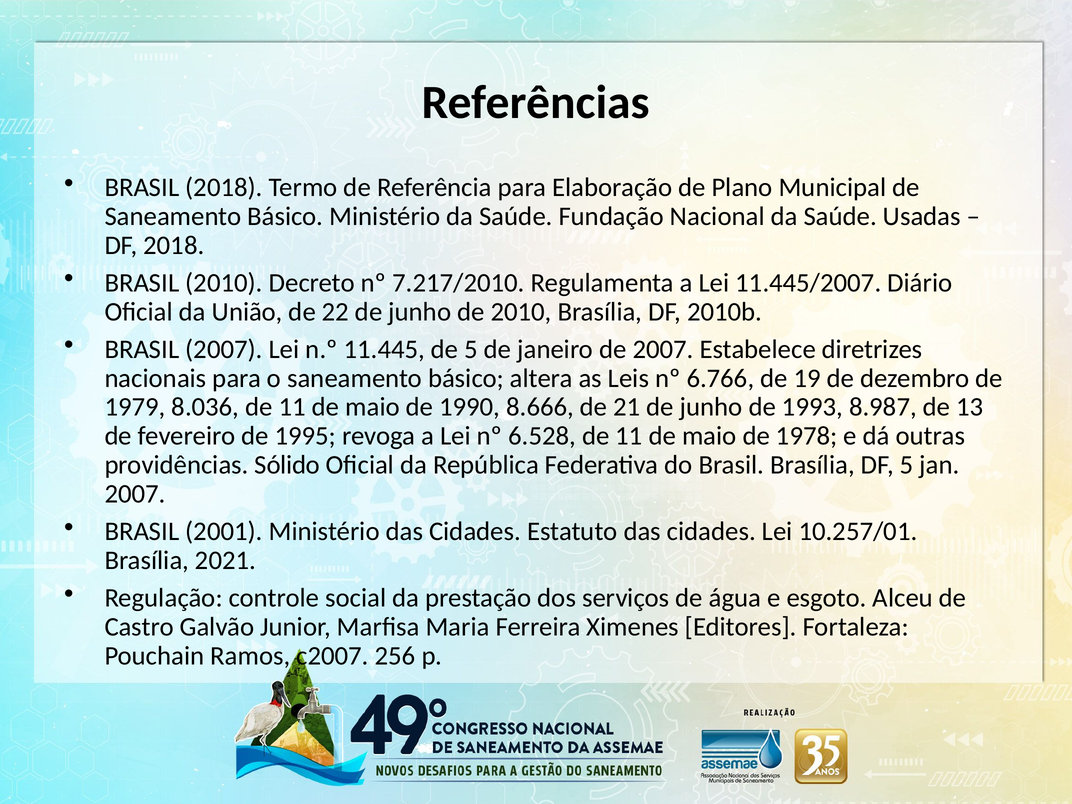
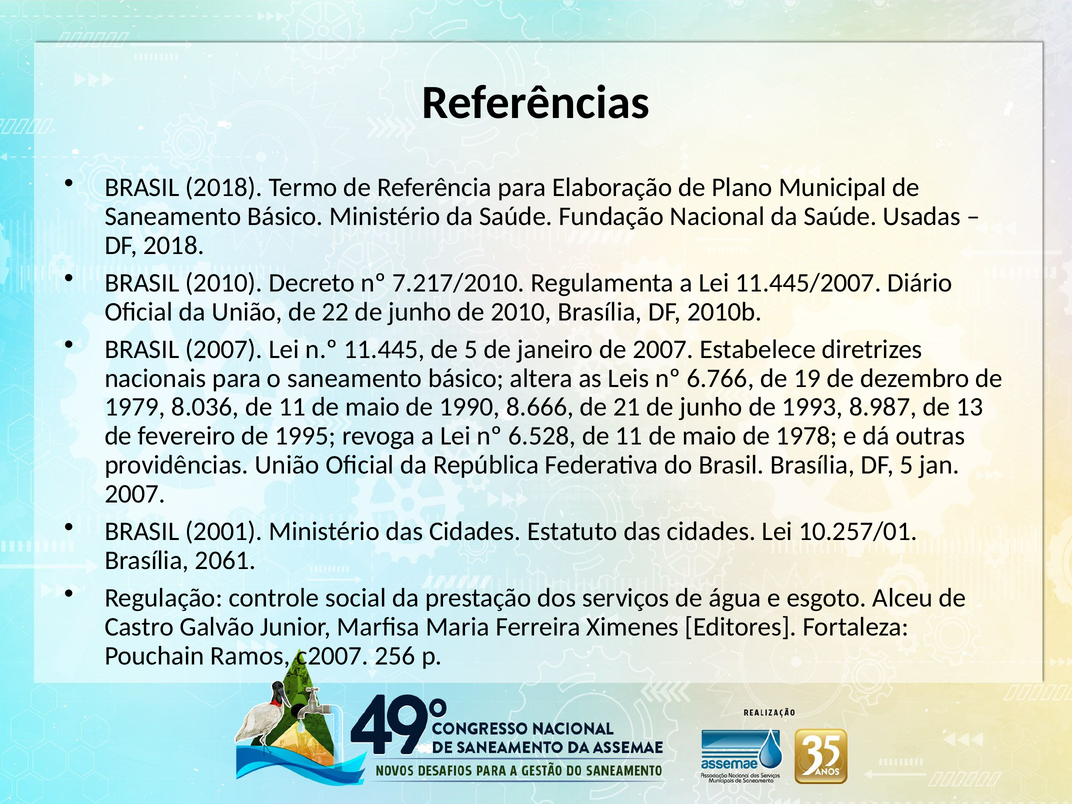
providências Sólido: Sólido -> União
2021: 2021 -> 2061
